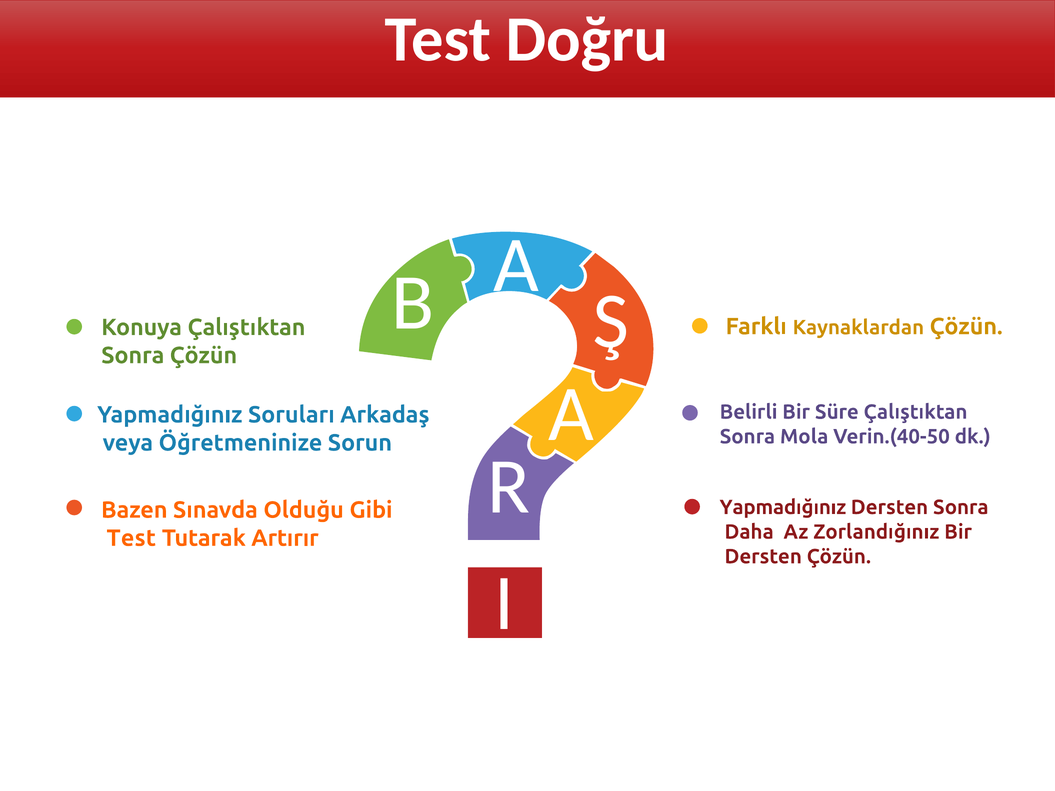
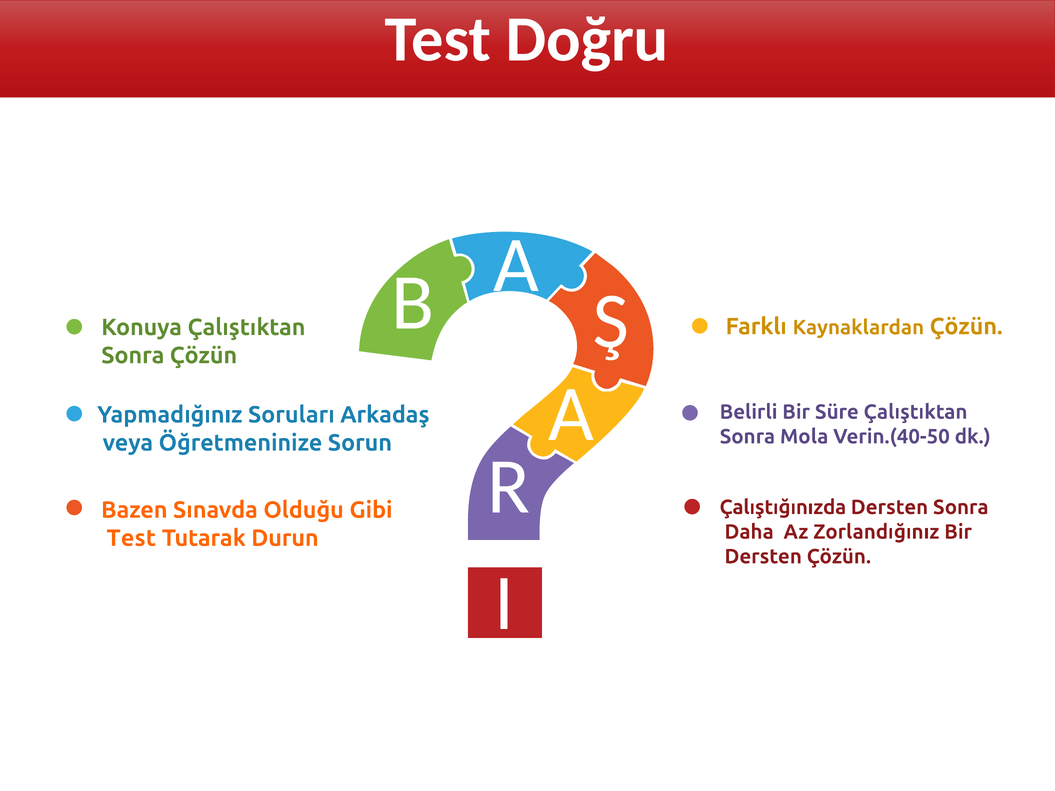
Yapmadığınız at (783, 507): Yapmadığınız -> Çalıştığınızda
Artırır: Artırır -> Durun
